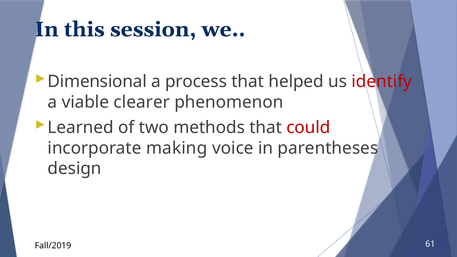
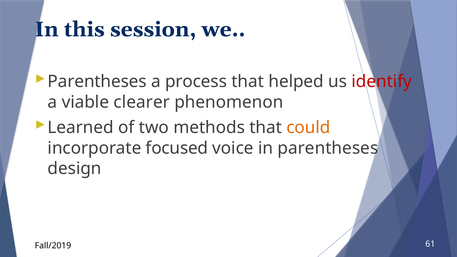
Dimensional at (97, 82): Dimensional -> Parentheses
could colour: red -> orange
making: making -> focused
